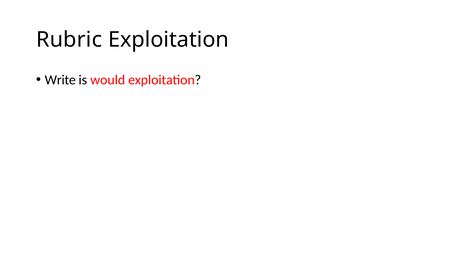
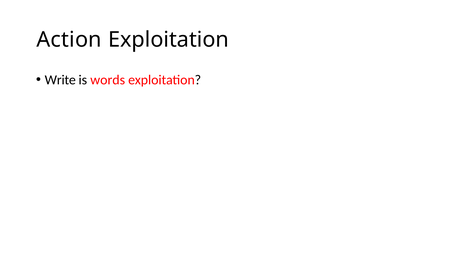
Rubric: Rubric -> Action
would: would -> words
